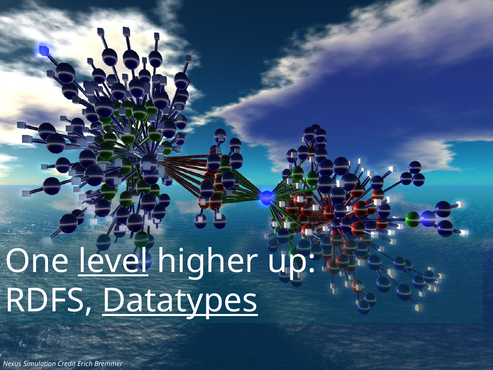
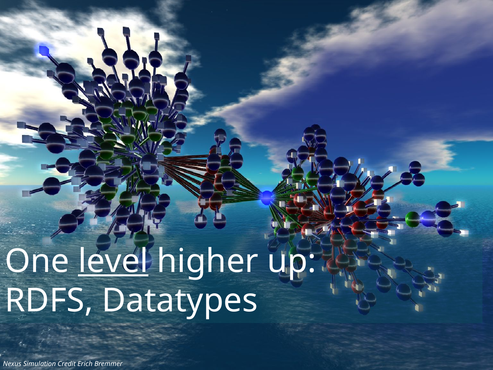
Datatypes underline: present -> none
